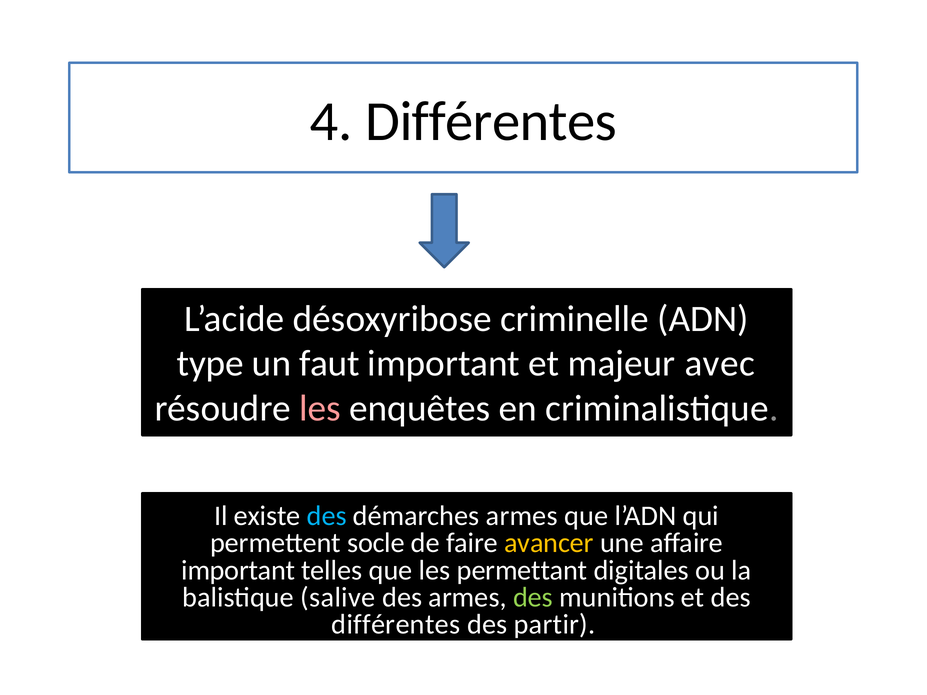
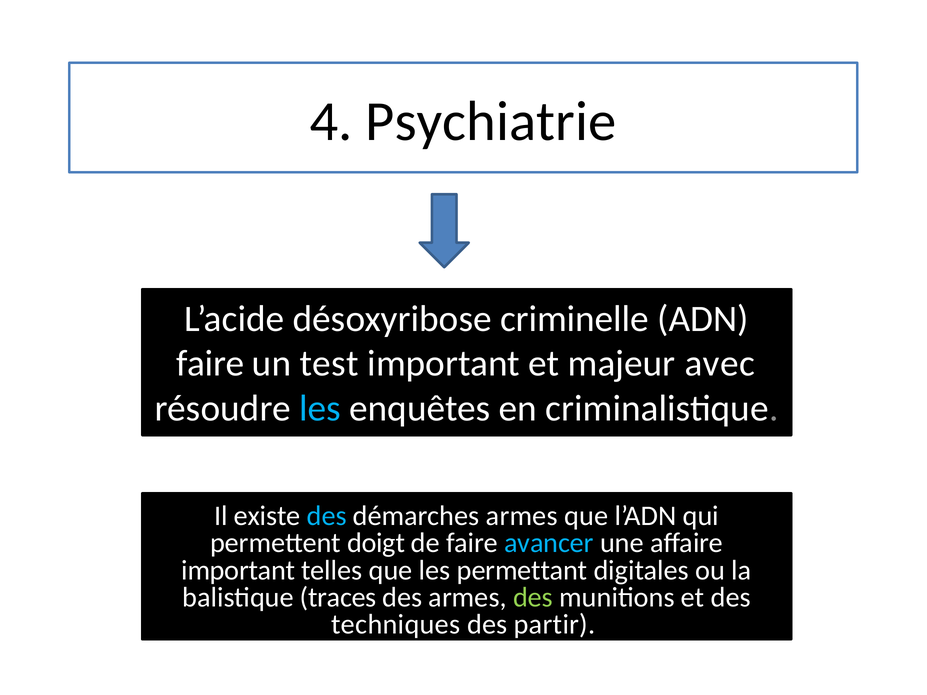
4 Différentes: Différentes -> Psychiatrie
type at (210, 364): type -> faire
faut: faut -> test
les at (320, 409) colour: pink -> light blue
socle: socle -> doigt
avancer colour: yellow -> light blue
salive: salive -> traces
différentes at (396, 625): différentes -> techniques
